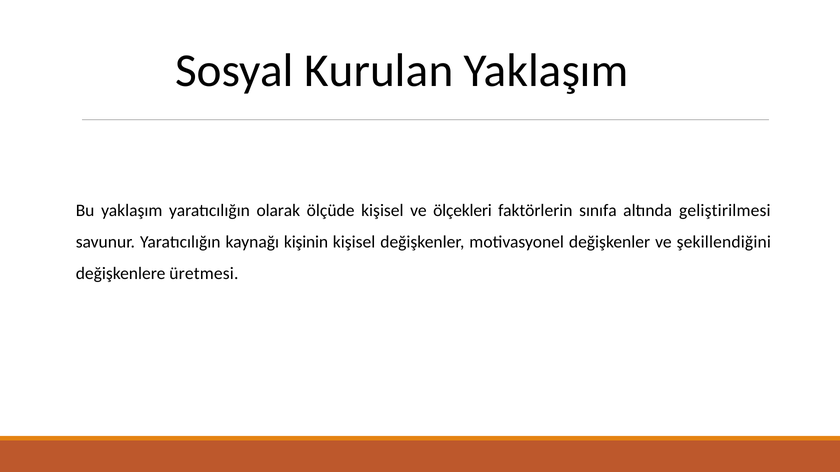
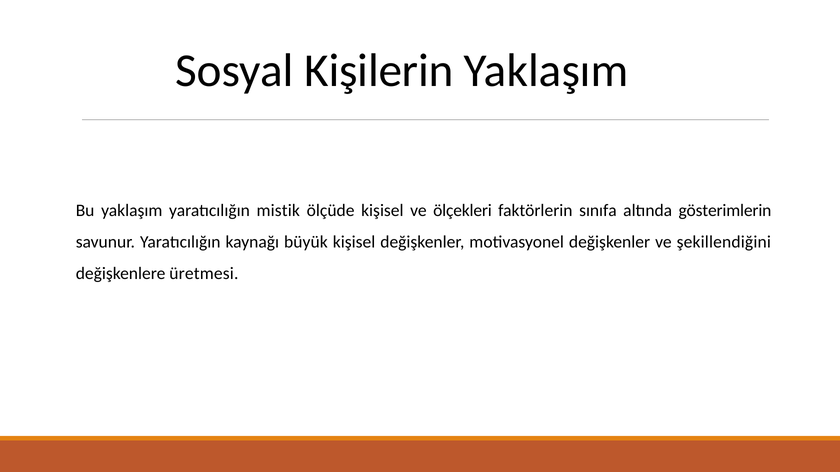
Kurulan: Kurulan -> Kişilerin
olarak: olarak -> mistik
geliştirilmesi: geliştirilmesi -> gösterimlerin
kişinin: kişinin -> büyük
